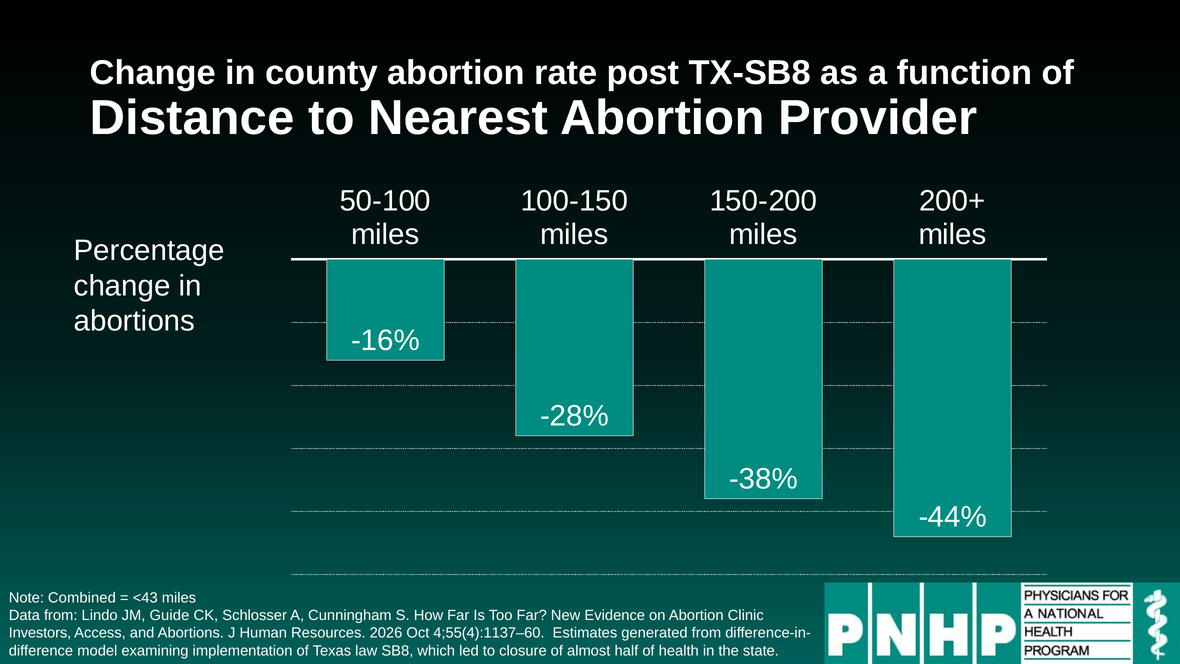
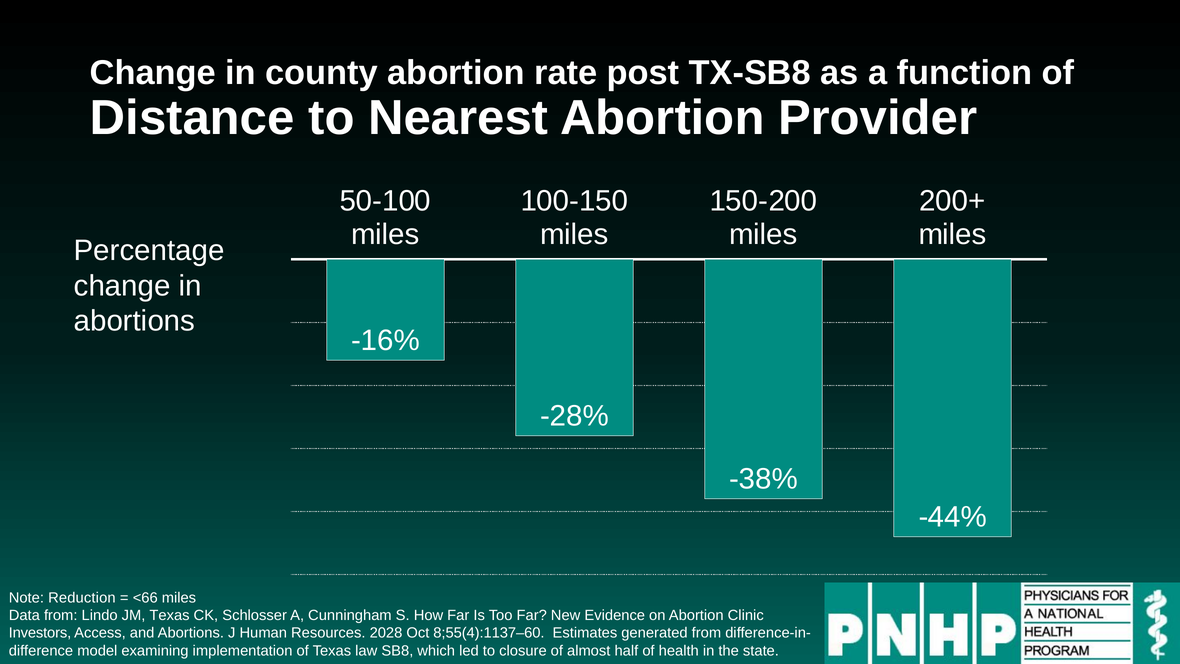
Combined: Combined -> Reduction
<43: <43 -> <66
JM Guide: Guide -> Texas
2026: 2026 -> 2028
4;55(4):1137–60: 4;55(4):1137–60 -> 8;55(4):1137–60
